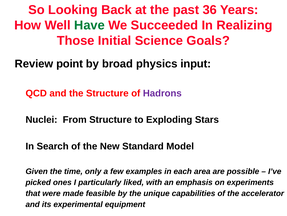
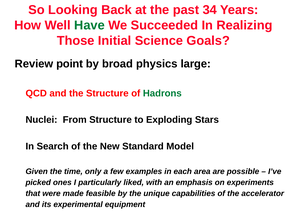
36: 36 -> 34
input: input -> large
Hadrons colour: purple -> green
